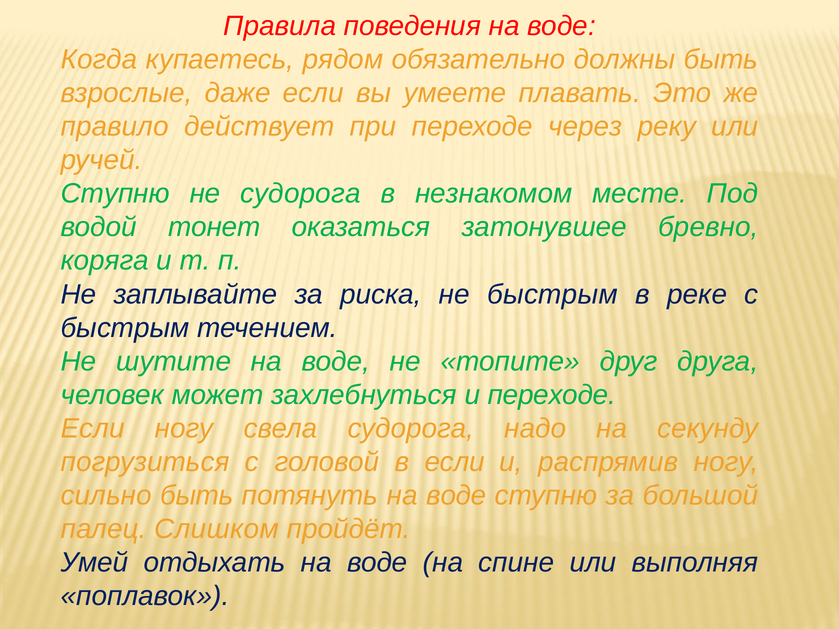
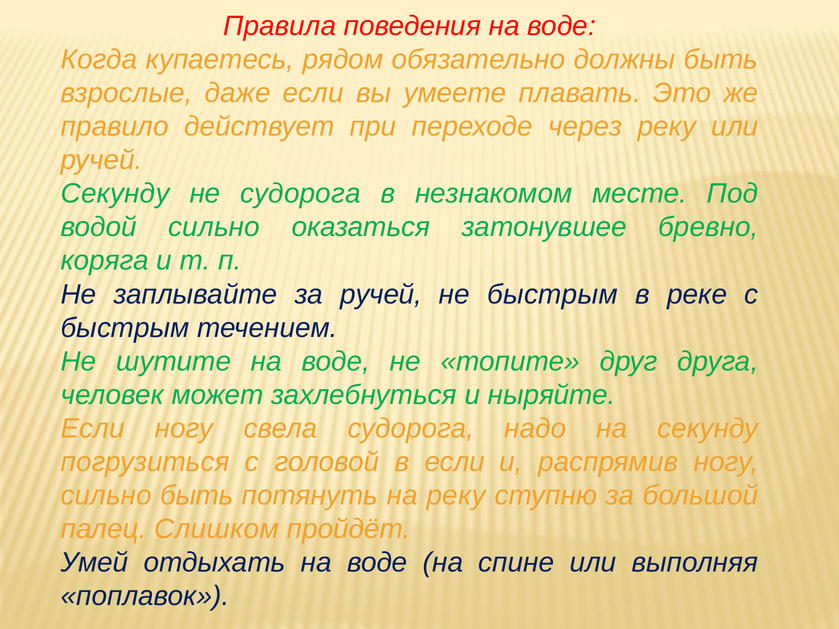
Ступню at (115, 194): Ступню -> Секунду
водой тонет: тонет -> сильно
за риска: риска -> ручей
и переходе: переходе -> ныряйте
потянуть на воде: воде -> реку
